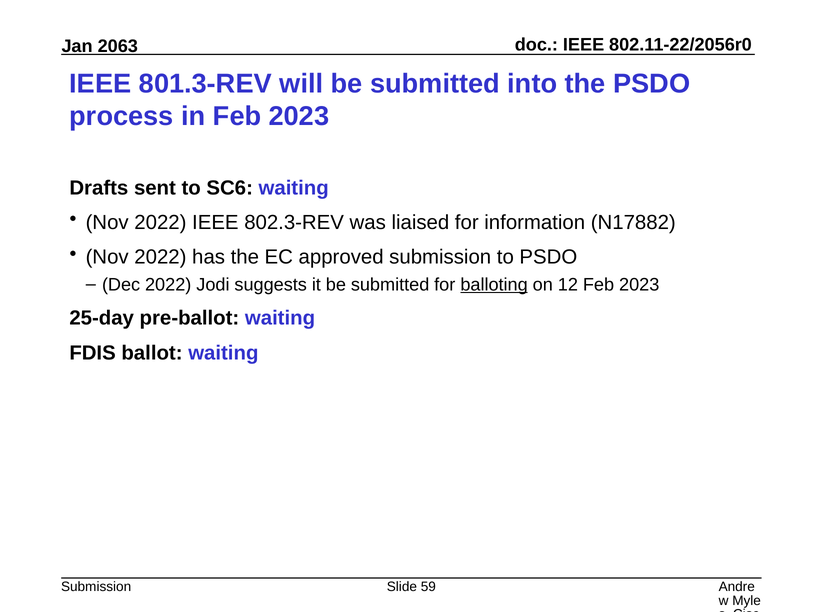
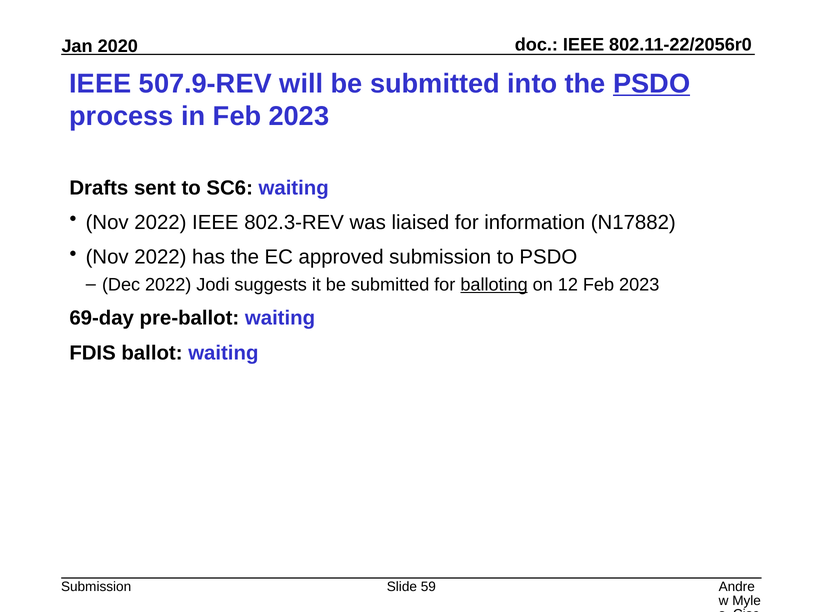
2063: 2063 -> 2020
801.3-REV: 801.3-REV -> 507.9-REV
PSDO at (652, 84) underline: none -> present
25-day: 25-day -> 69-day
